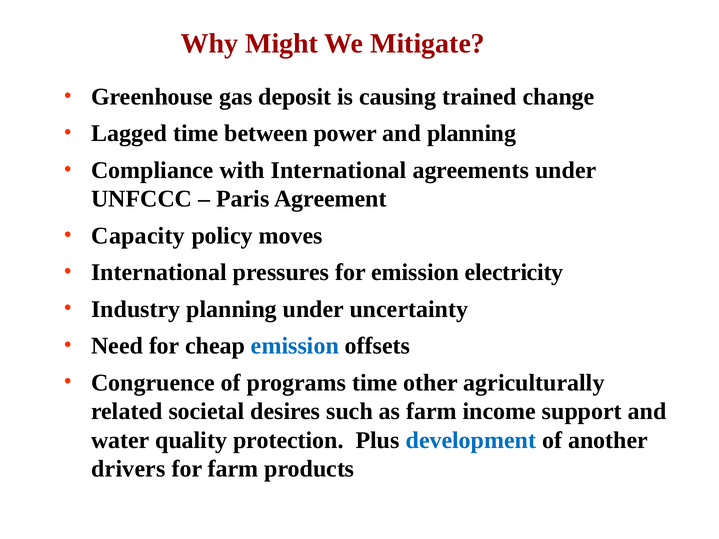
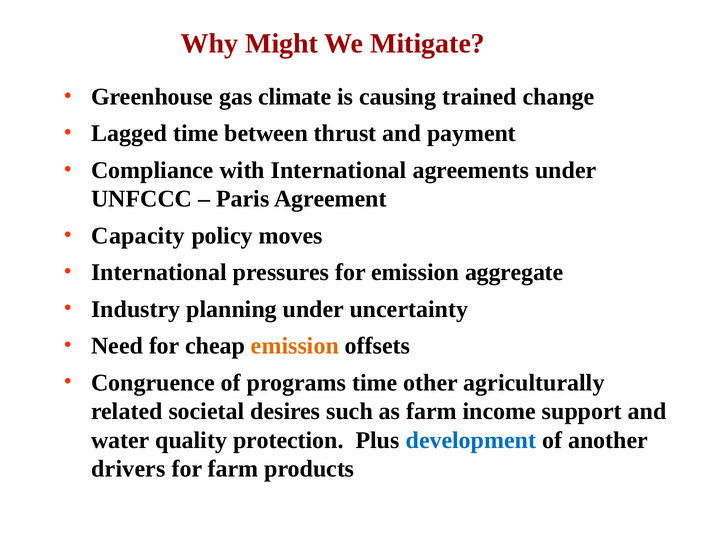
deposit: deposit -> climate
power: power -> thrust
and planning: planning -> payment
electricity: electricity -> aggregate
emission at (295, 346) colour: blue -> orange
